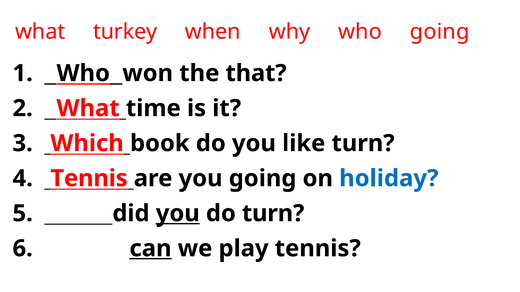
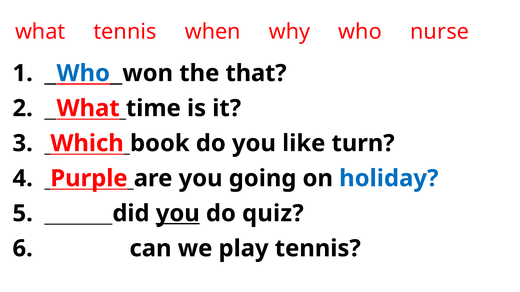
what turkey: turkey -> tennis
who going: going -> nurse
Who at (83, 73) colour: black -> blue
Tennis at (89, 179): Tennis -> Purple
do turn: turn -> quiz
can underline: present -> none
